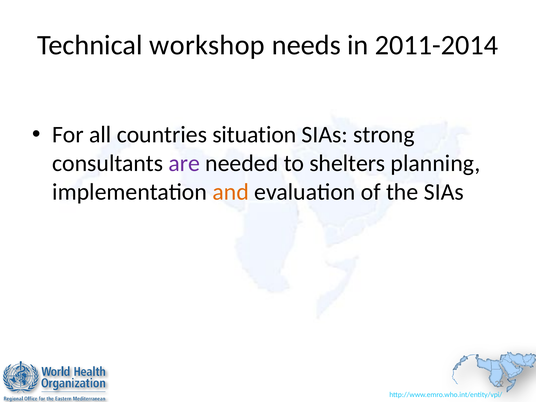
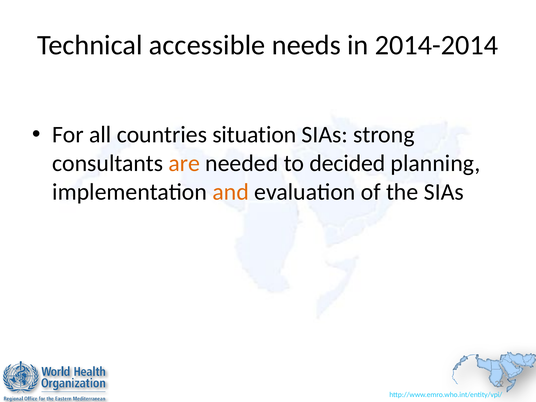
workshop: workshop -> accessible
2011-2014: 2011-2014 -> 2014-2014
are colour: purple -> orange
shelters: shelters -> decided
